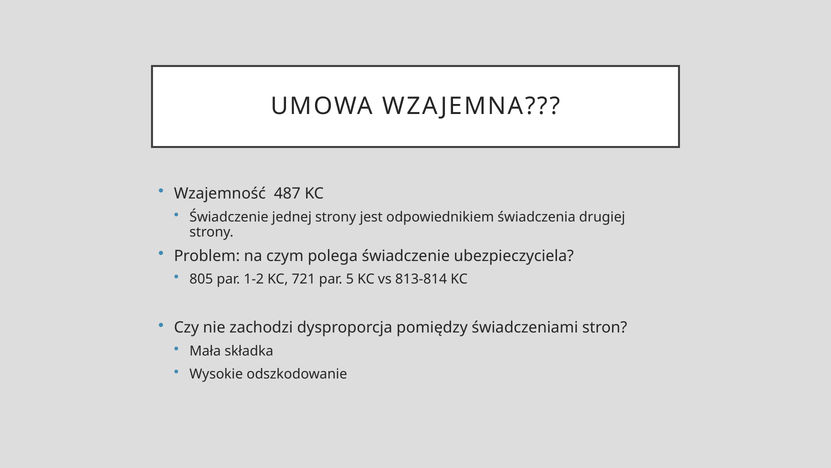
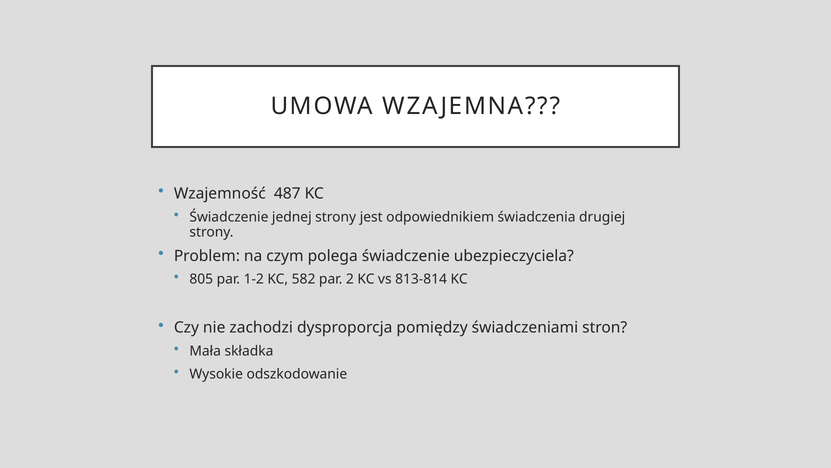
721: 721 -> 582
5: 5 -> 2
